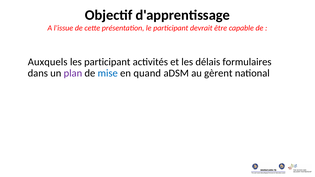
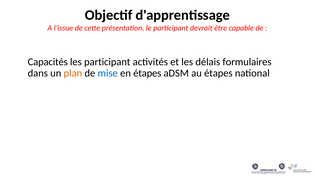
Auxquels: Auxquels -> Capacités
plan colour: purple -> orange
en quand: quand -> étapes
au gèrent: gèrent -> étapes
